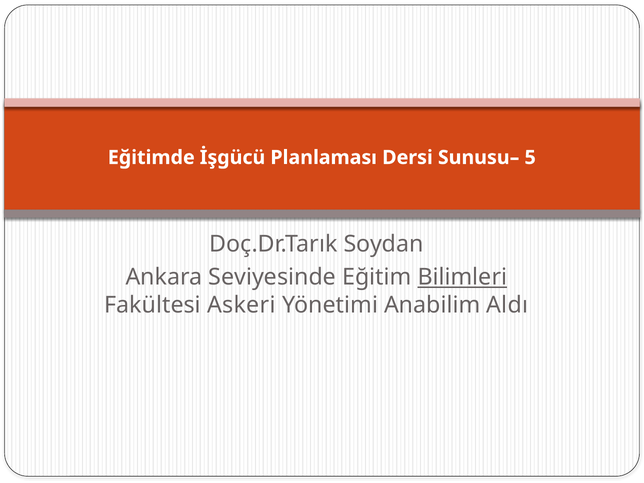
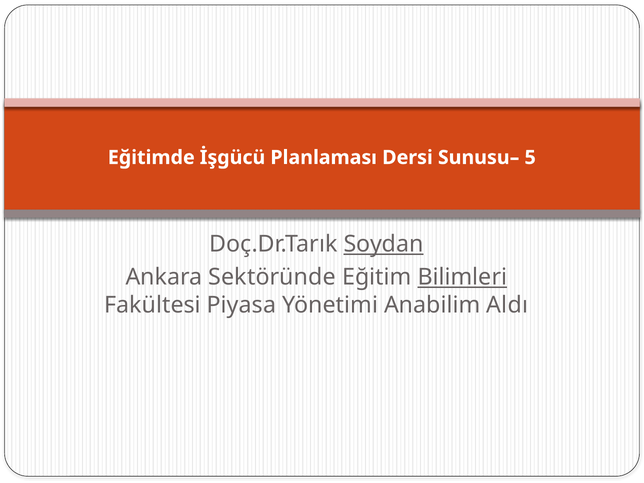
Soydan underline: none -> present
Seviyesinde: Seviyesinde -> Sektöründe
Askeri: Askeri -> Piyasa
